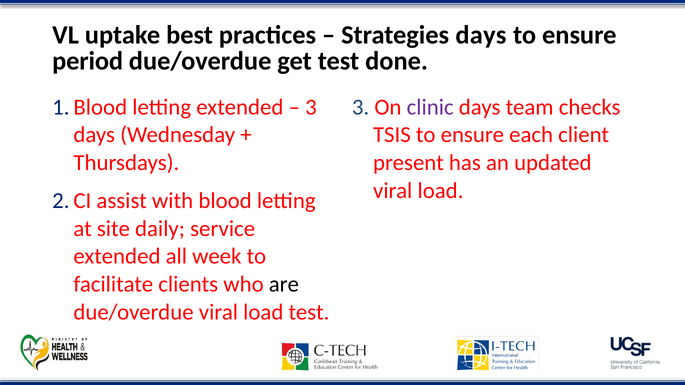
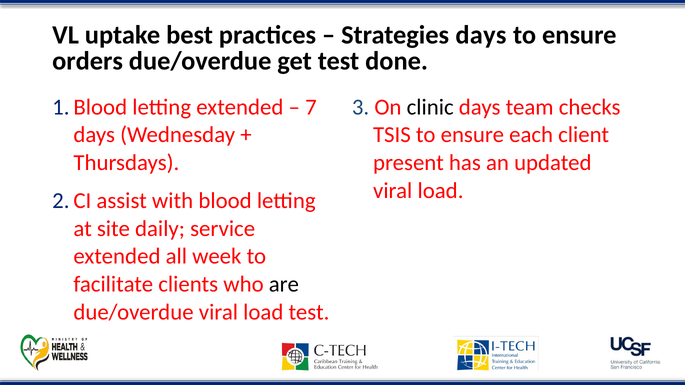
period: period -> orders
3 at (311, 107): 3 -> 7
clinic colour: purple -> black
